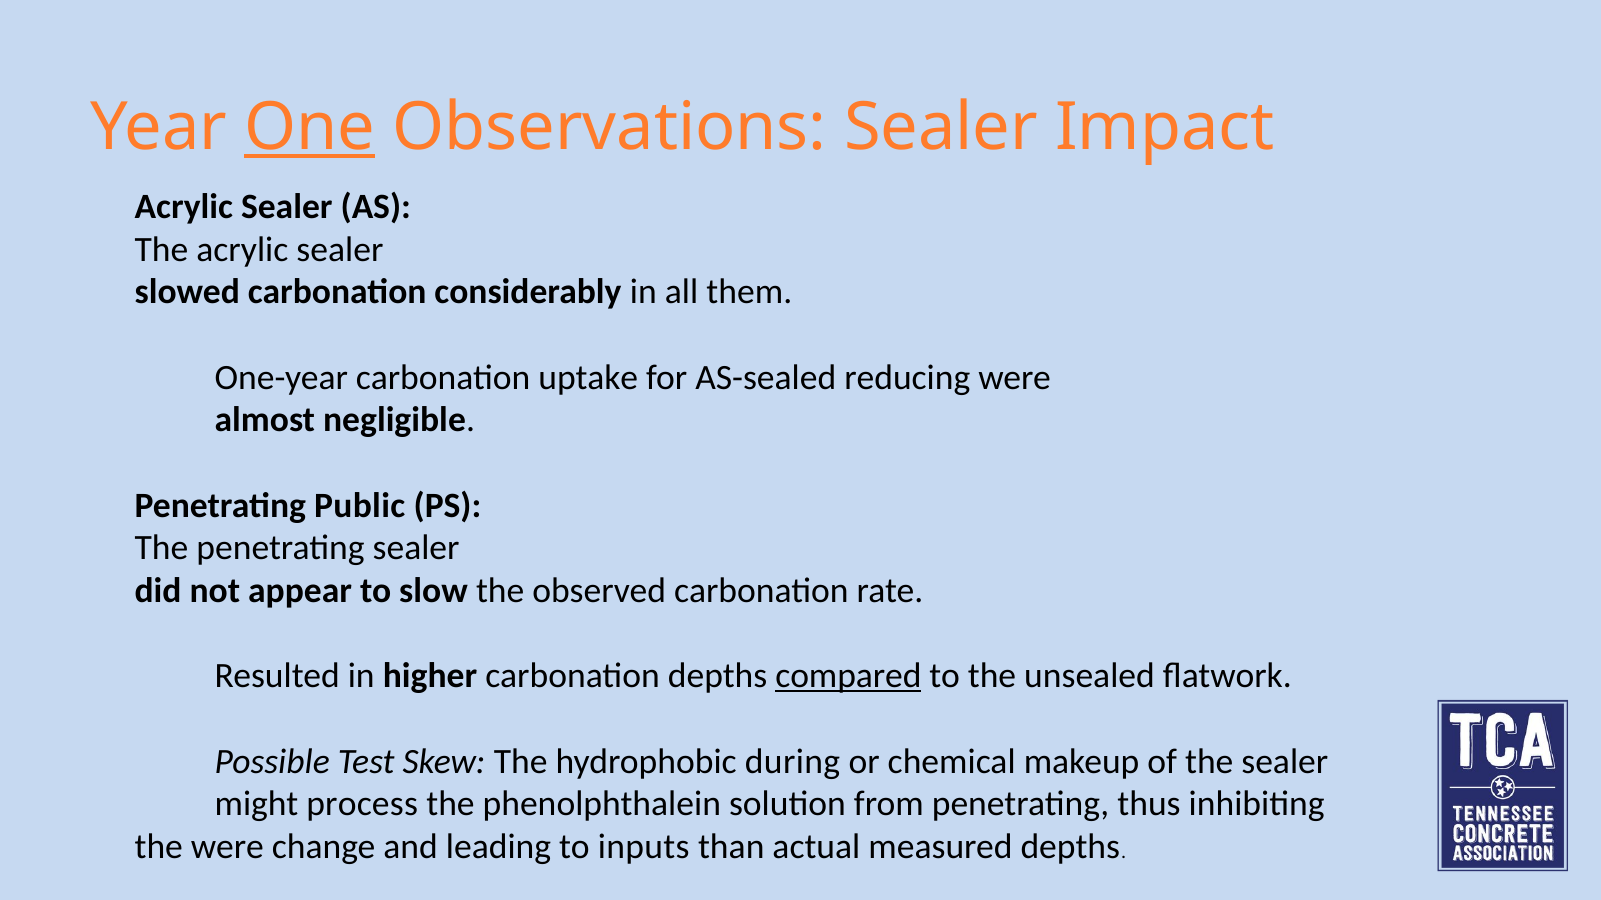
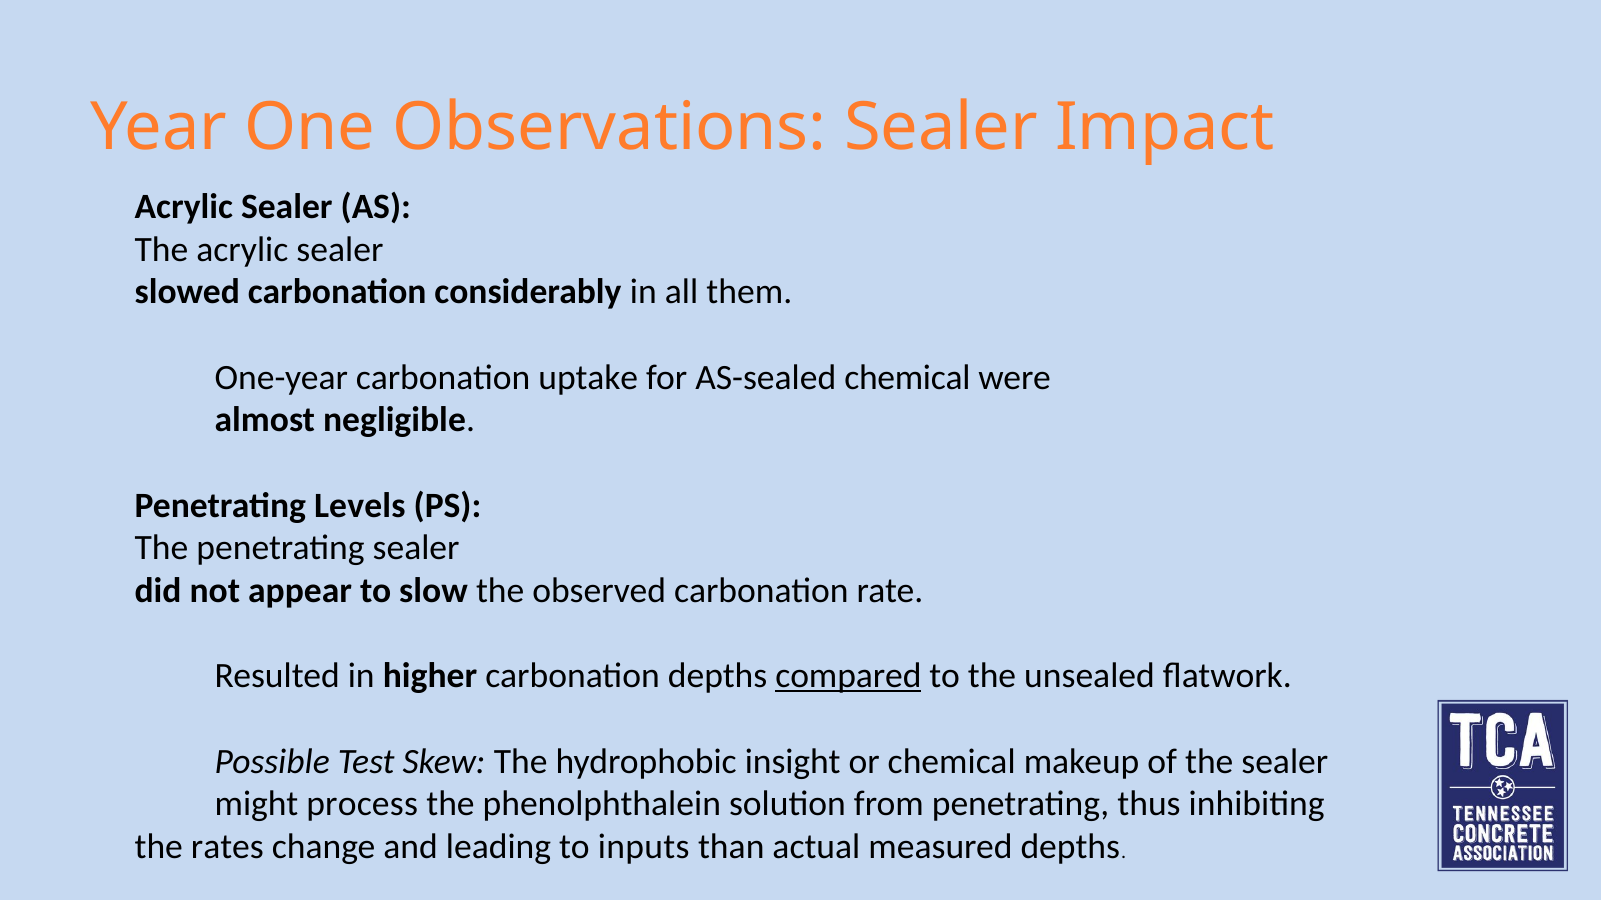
One underline: present -> none
AS-sealed reducing: reducing -> chemical
Public: Public -> Levels
during: during -> insight
the were: were -> rates
